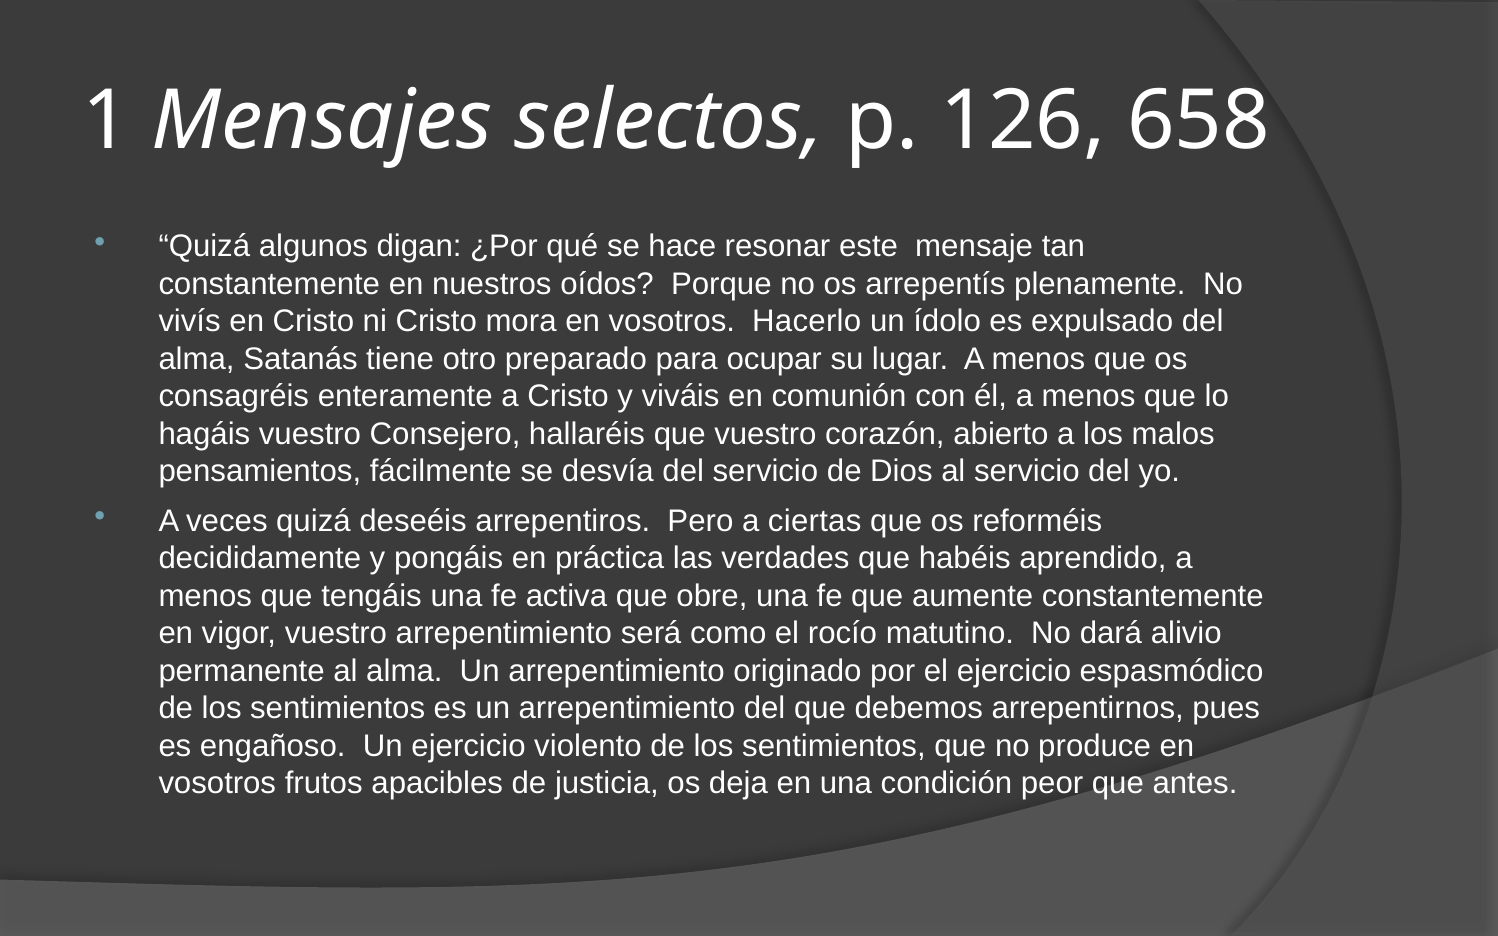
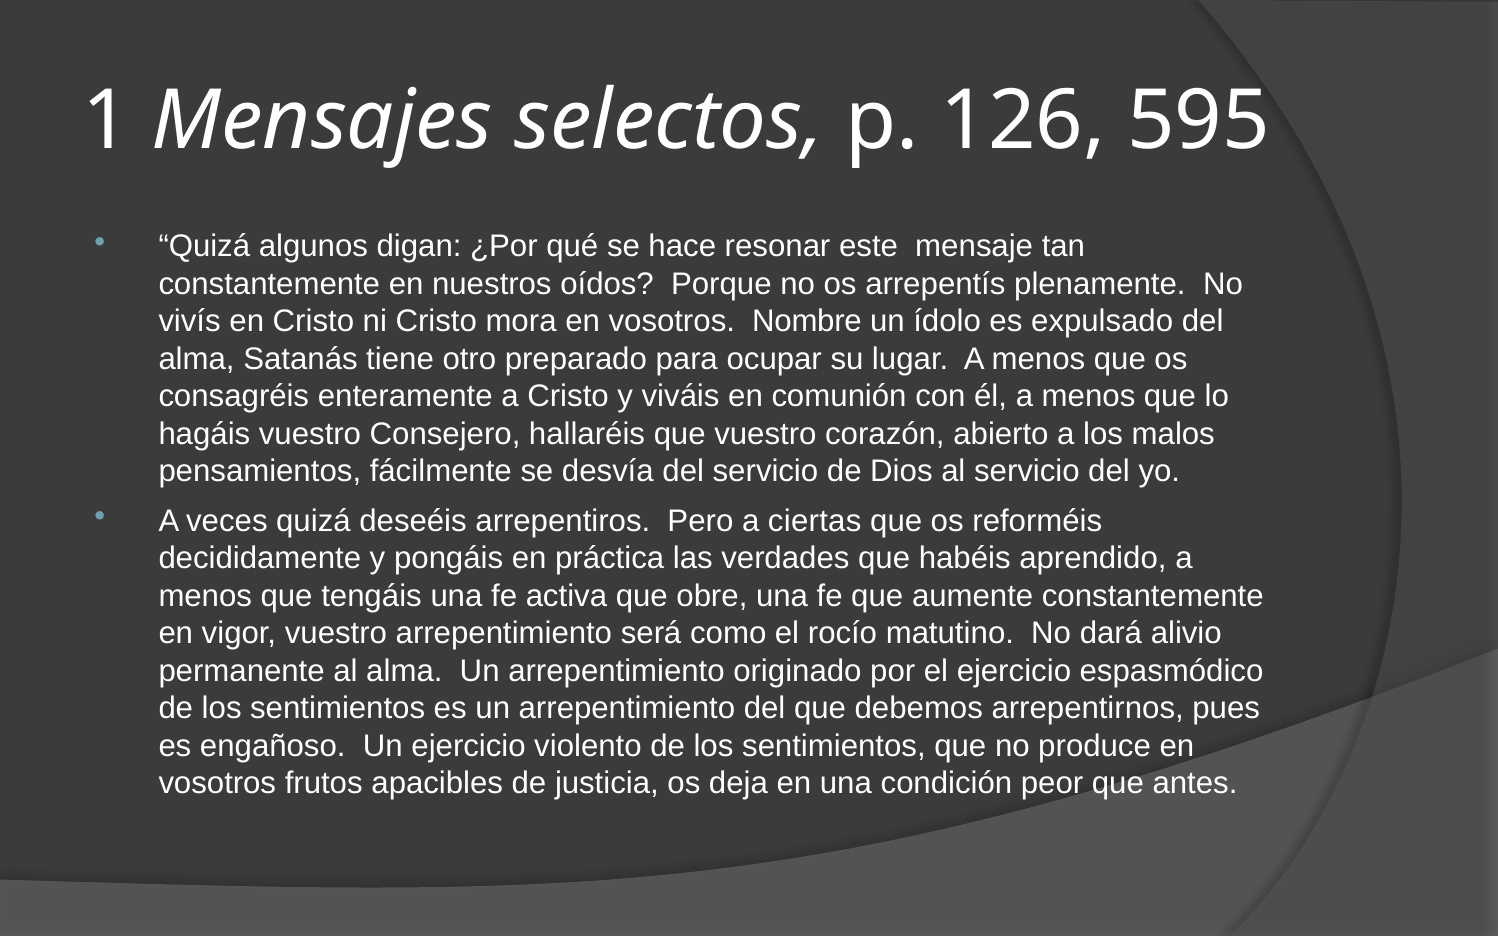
658: 658 -> 595
Hacerlo: Hacerlo -> Nombre
